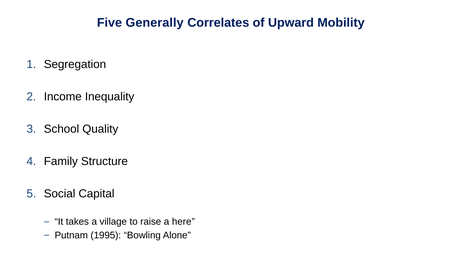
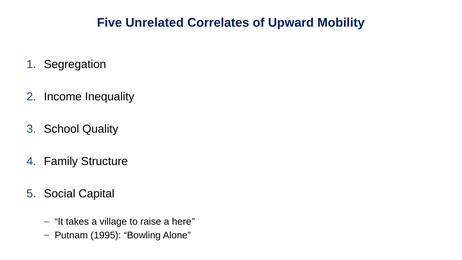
Generally: Generally -> Unrelated
